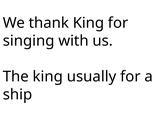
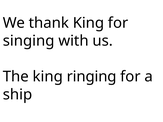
usually: usually -> ringing
